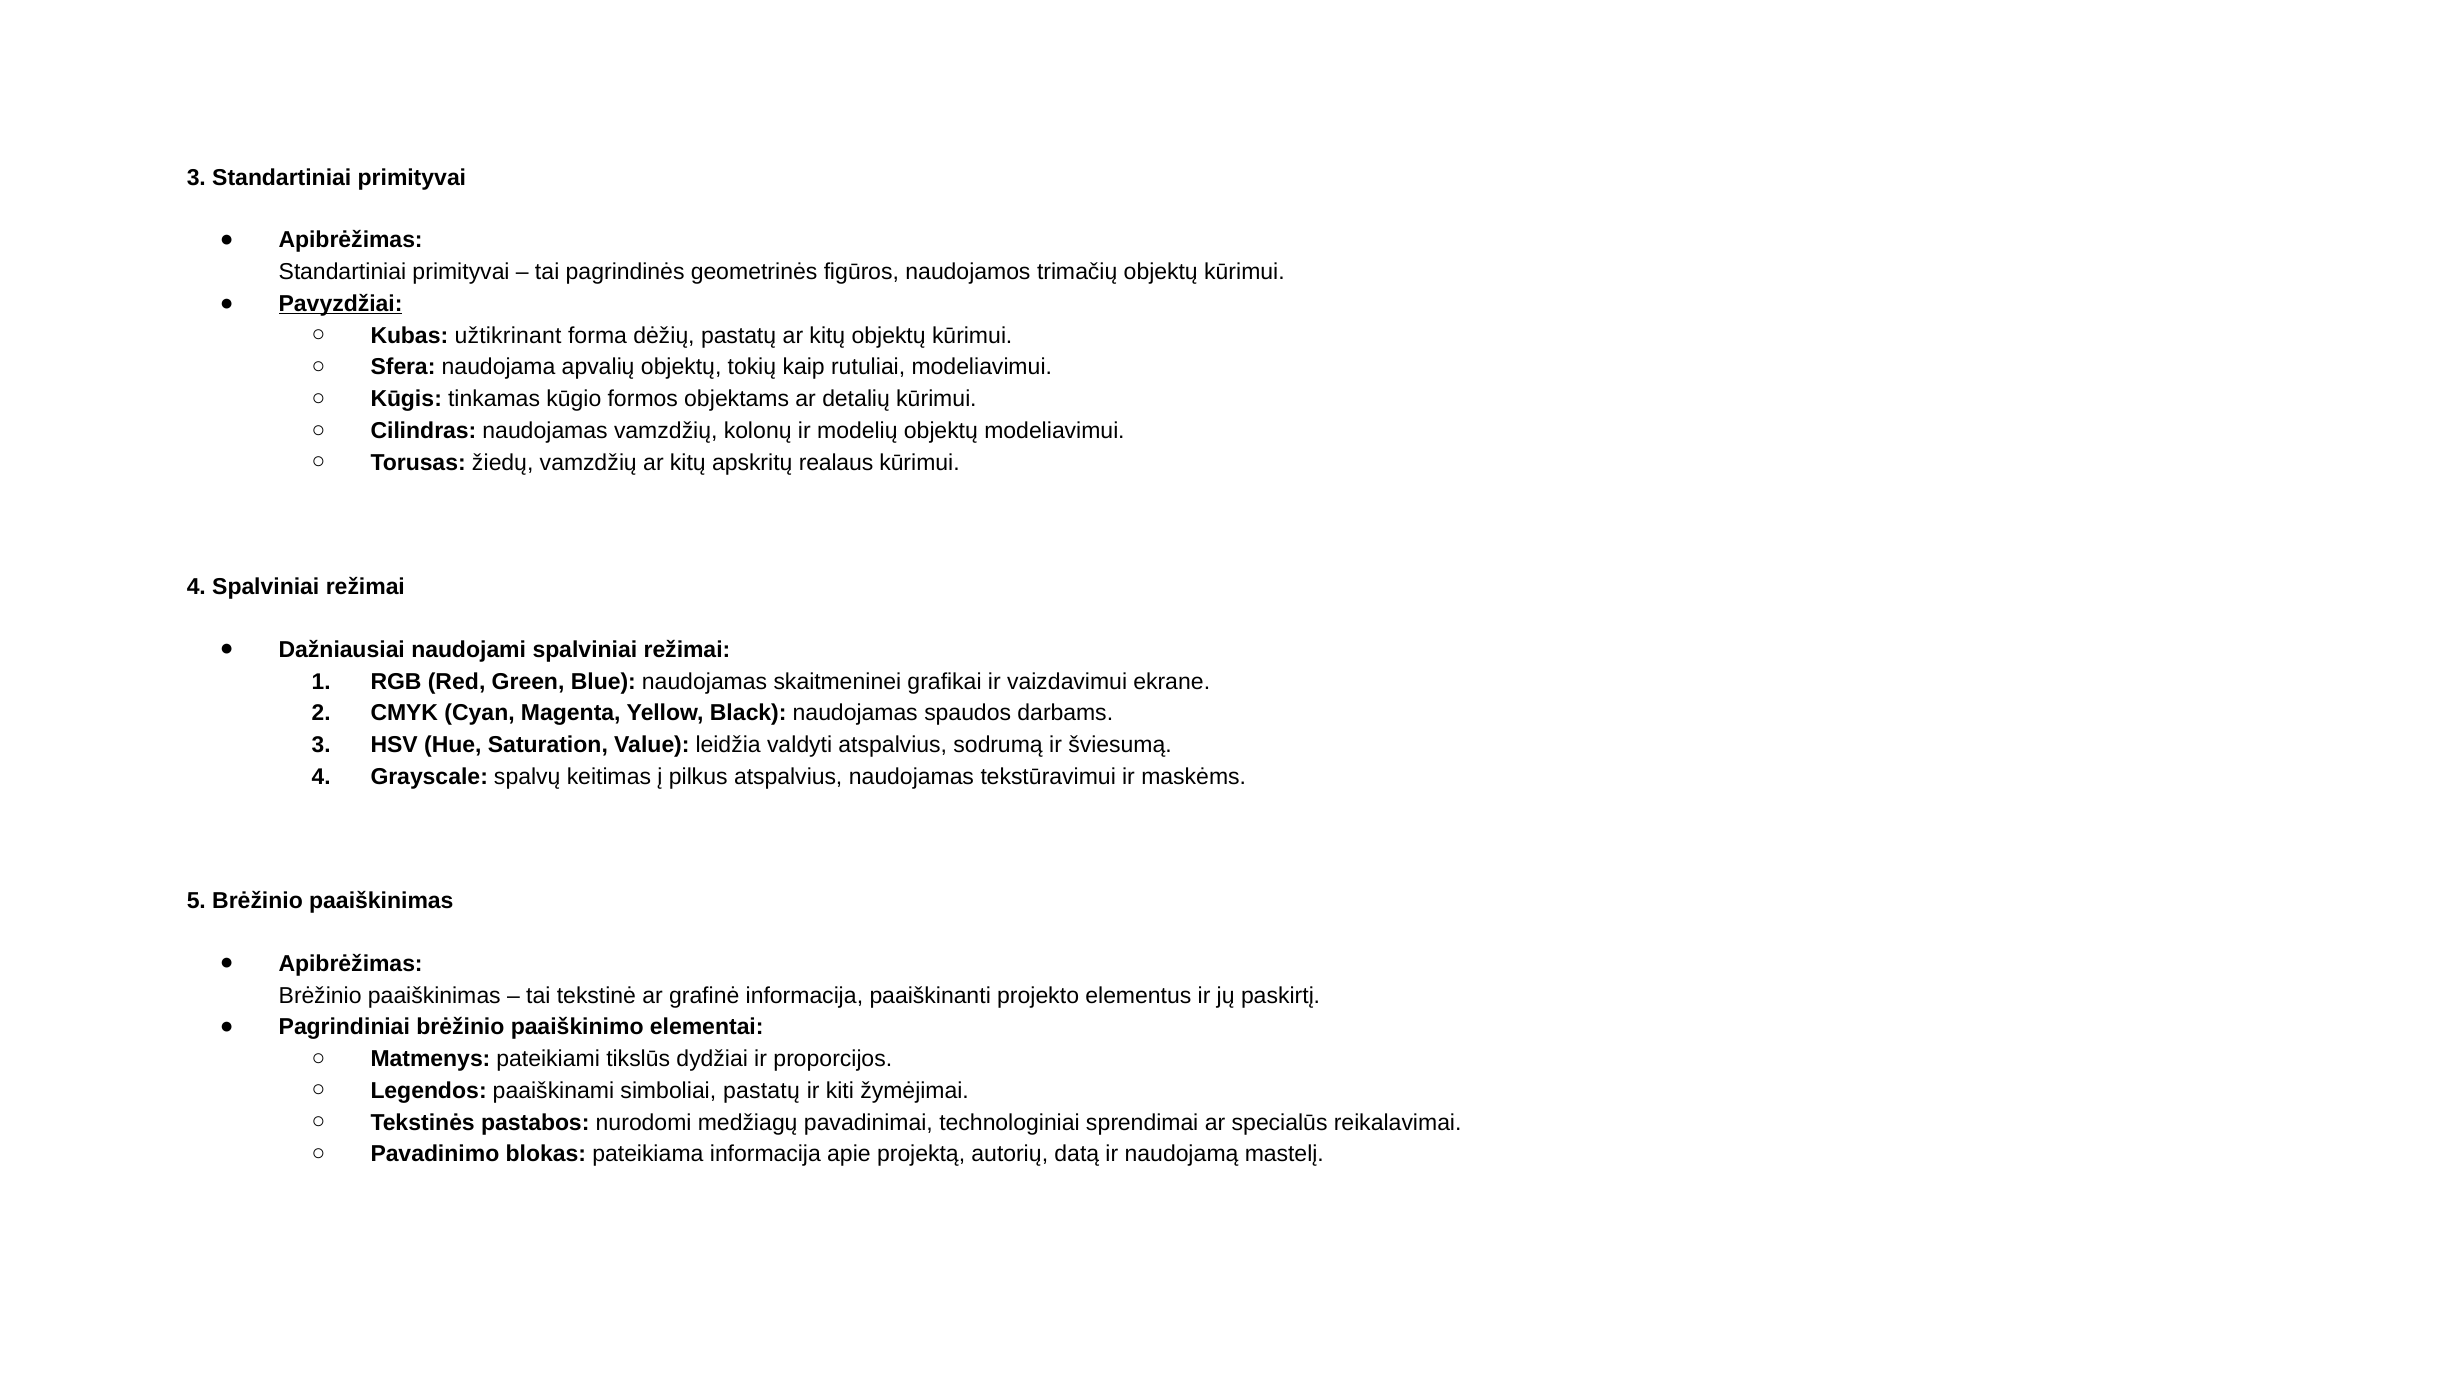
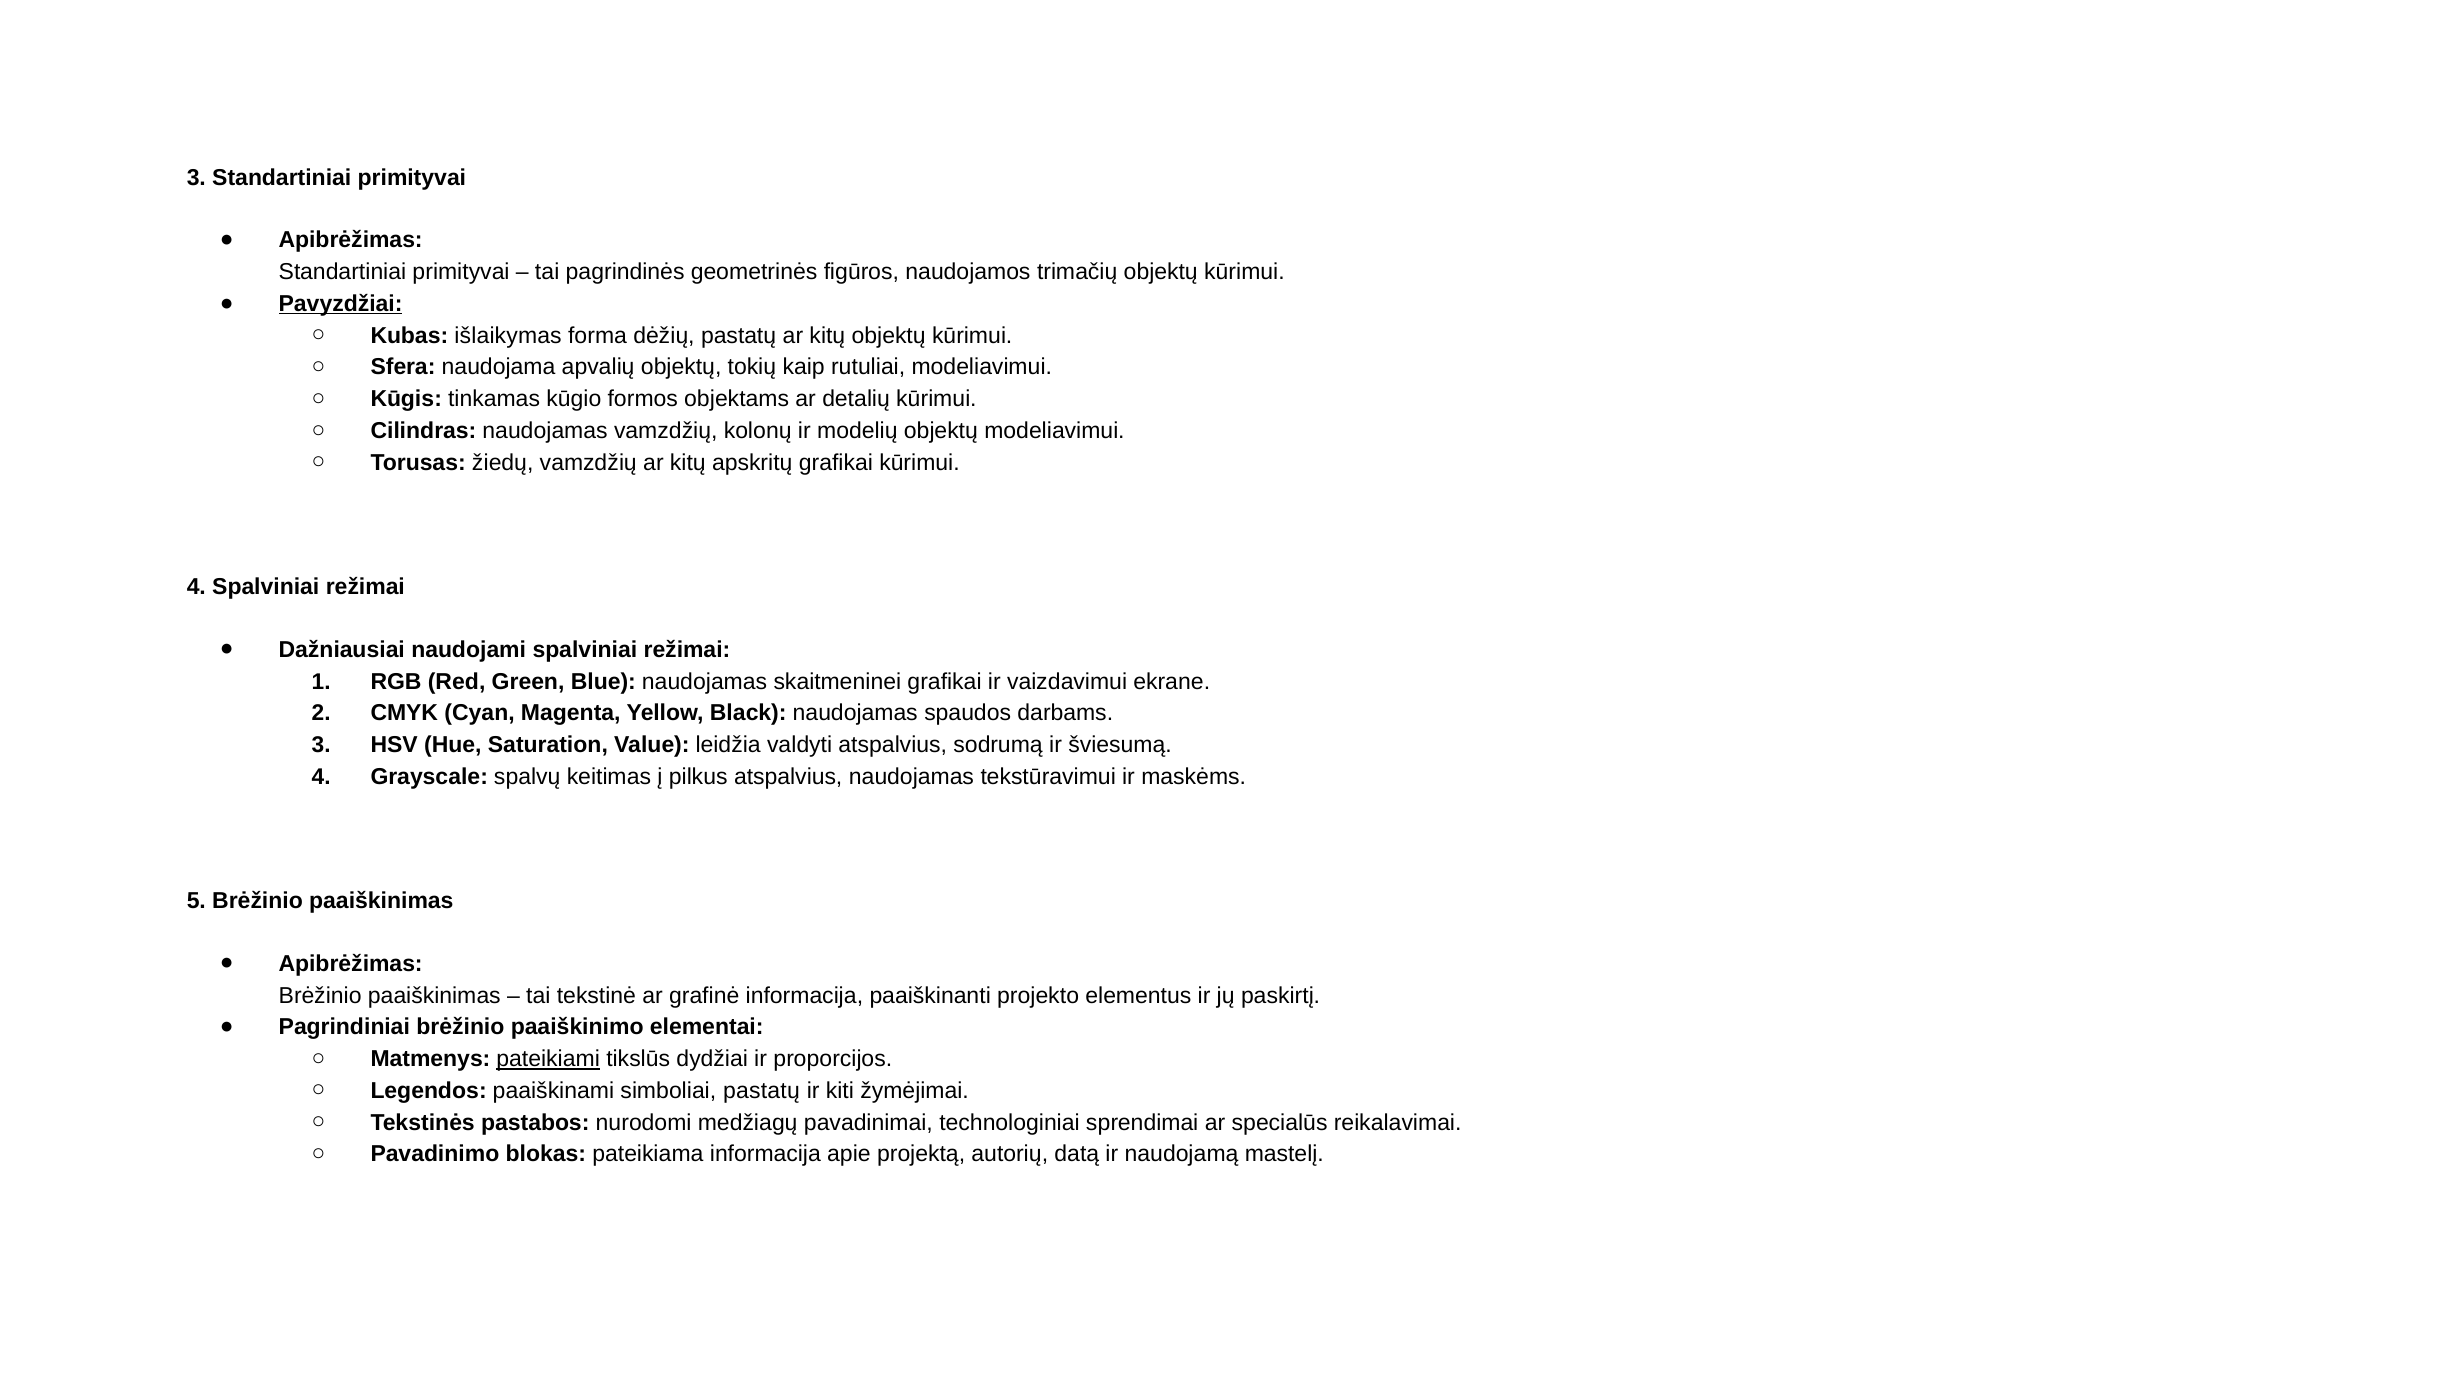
užtikrinant: užtikrinant -> išlaikymas
apskritų realaus: realaus -> grafikai
pateikiami underline: none -> present
